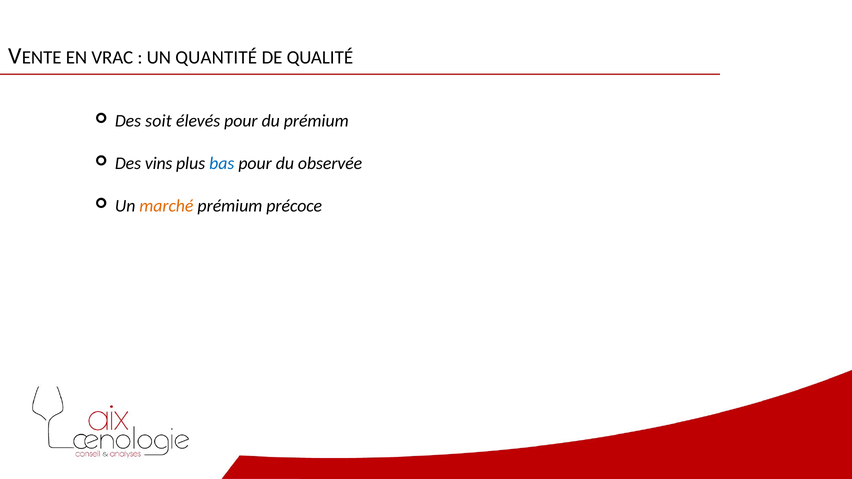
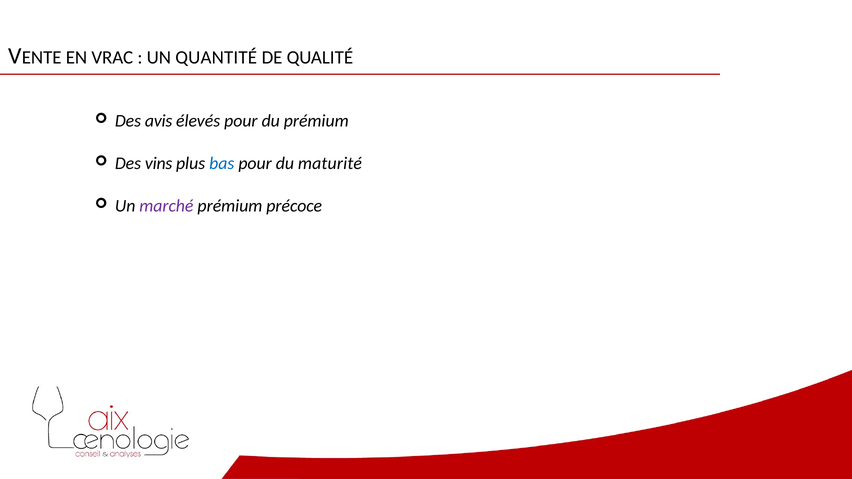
soit: soit -> avis
observée: observée -> maturité
marché colour: orange -> purple
